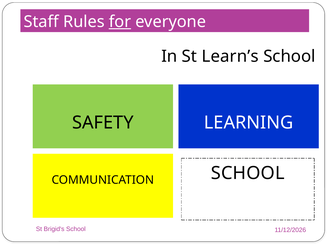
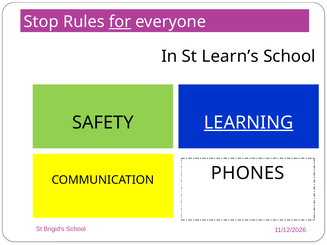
Staff: Staff -> Stop
LEARNING underline: none -> present
SCHOOL at (248, 173): SCHOOL -> PHONES
